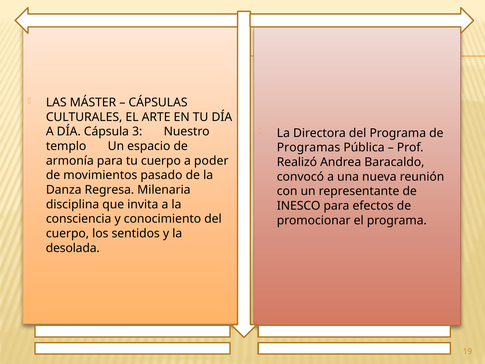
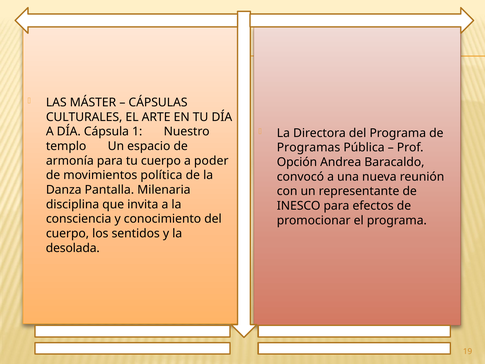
3: 3 -> 1
Realizó: Realizó -> Opción
pasado: pasado -> política
Regresa: Regresa -> Pantalla
